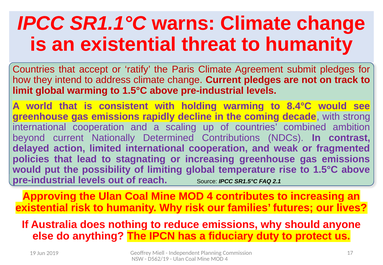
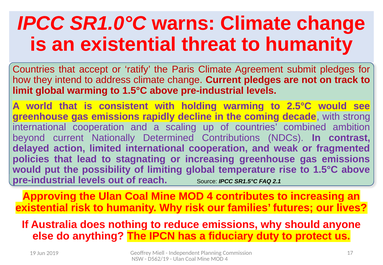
SR1.1°C: SR1.1°C -> SR1.0°C
8.4°C: 8.4°C -> 2.5°C
